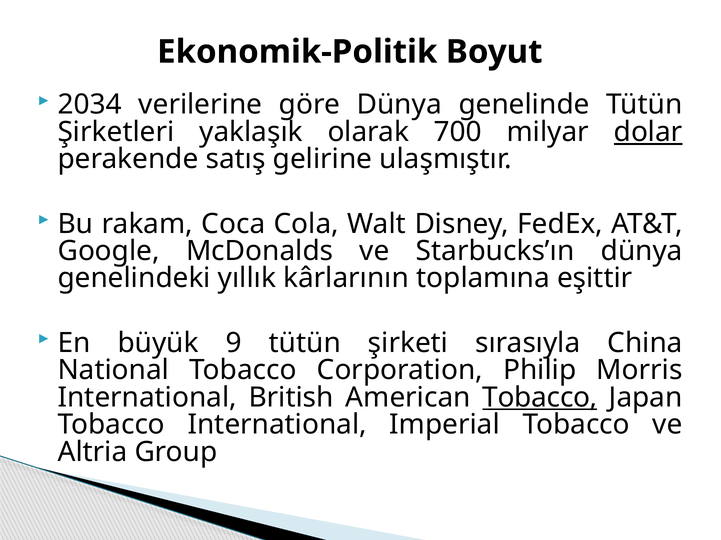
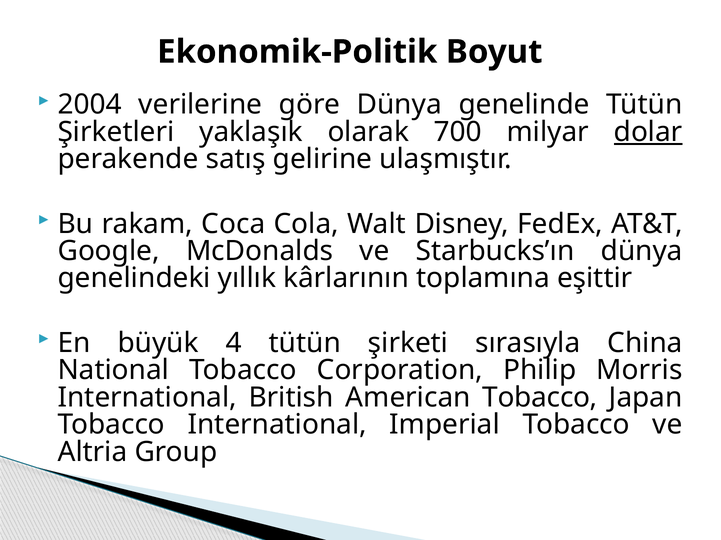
2034: 2034 -> 2004
9: 9 -> 4
Tobacco at (540, 398) underline: present -> none
